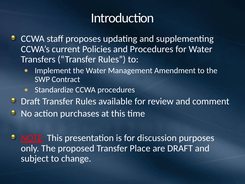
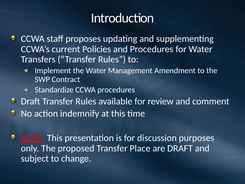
purchases: purchases -> indemnify
